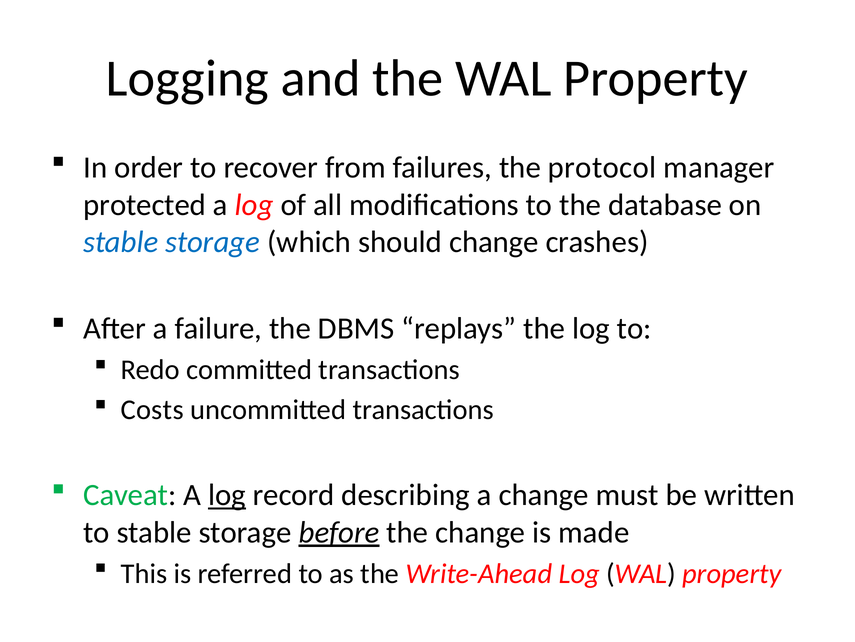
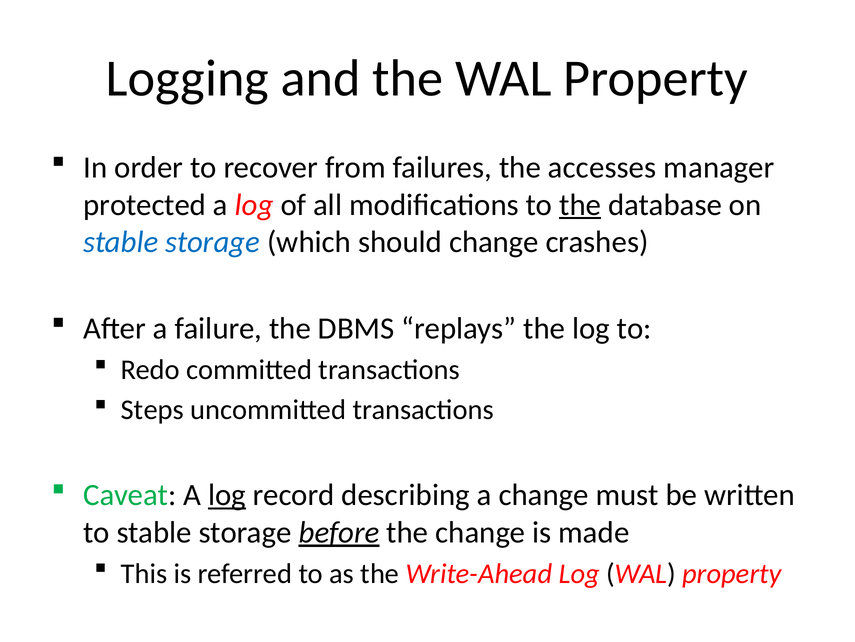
protocol: protocol -> accesses
the at (580, 205) underline: none -> present
Costs: Costs -> Steps
